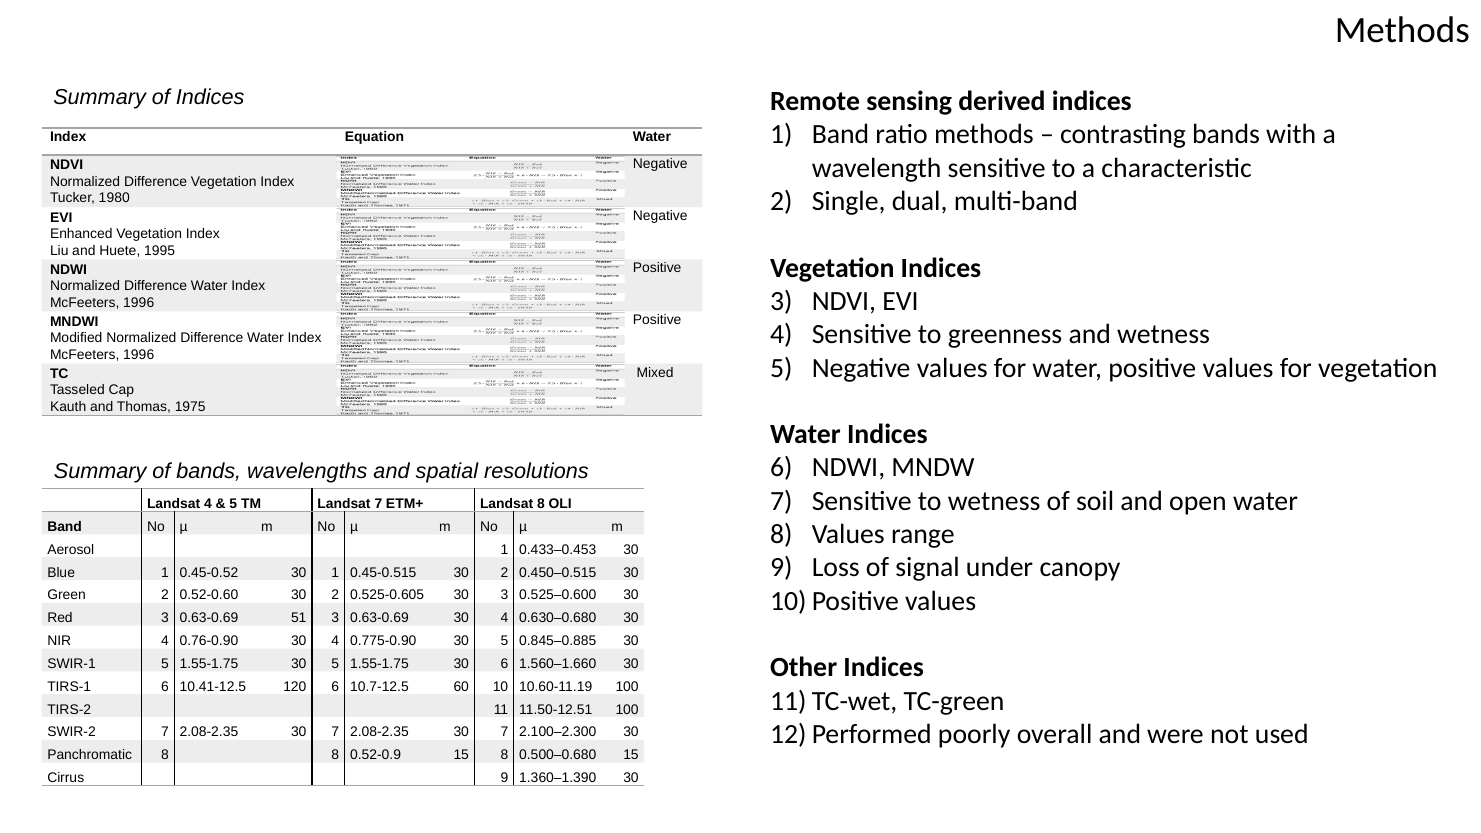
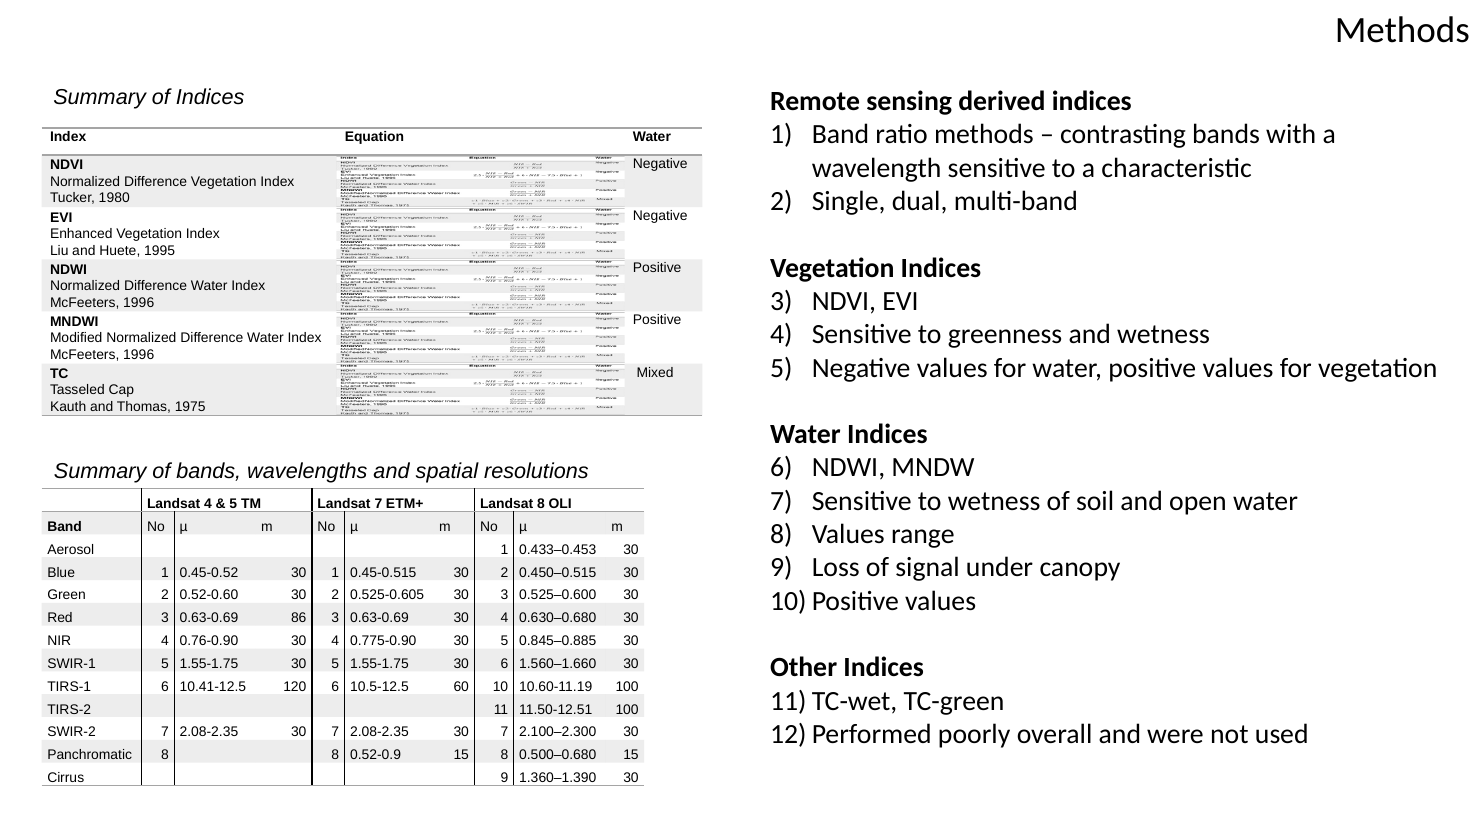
51: 51 -> 86
10.7-12.5: 10.7-12.5 -> 10.5-12.5
